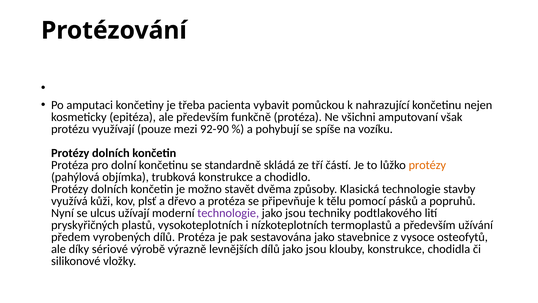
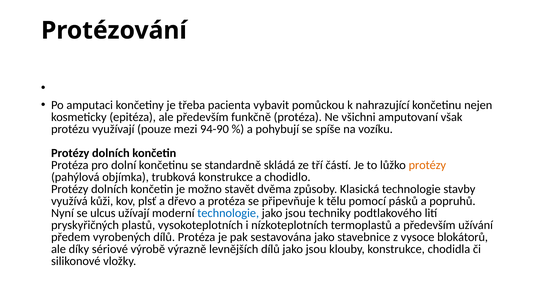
92-90: 92-90 -> 94-90
technologie at (228, 213) colour: purple -> blue
osteofytů: osteofytů -> blokátorů
